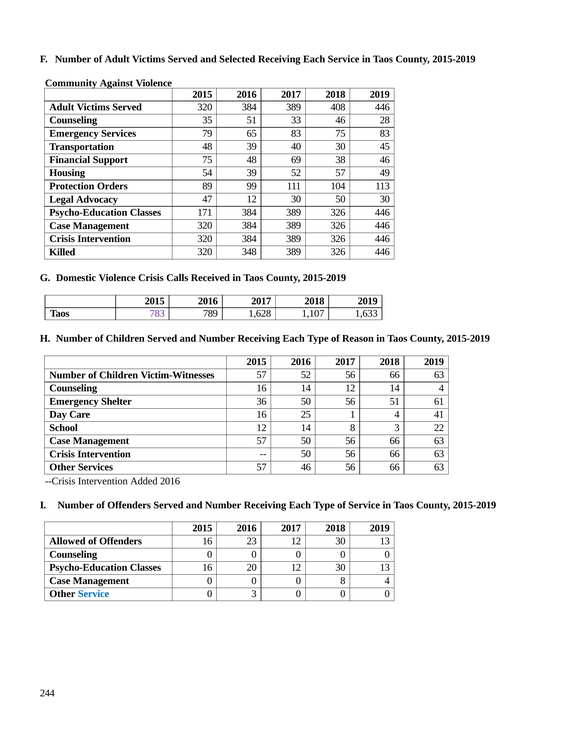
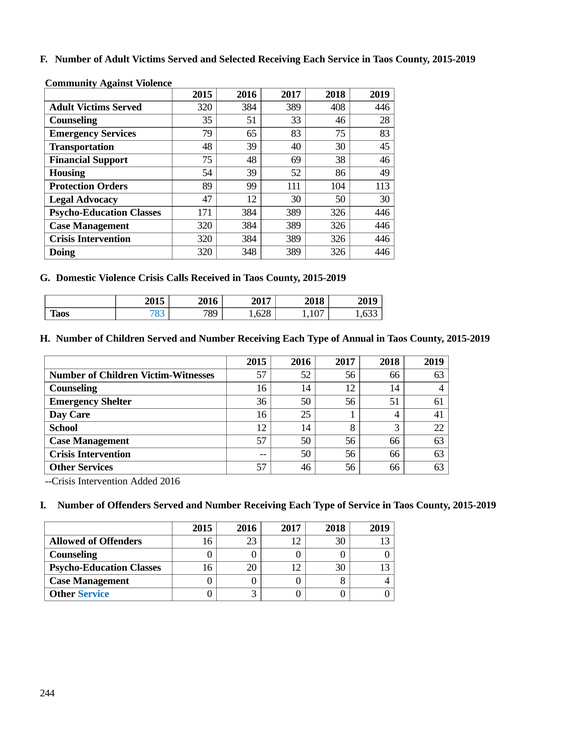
52 57: 57 -> 86
Killed: Killed -> Doing
783 colour: purple -> blue
Reason: Reason -> Annual
